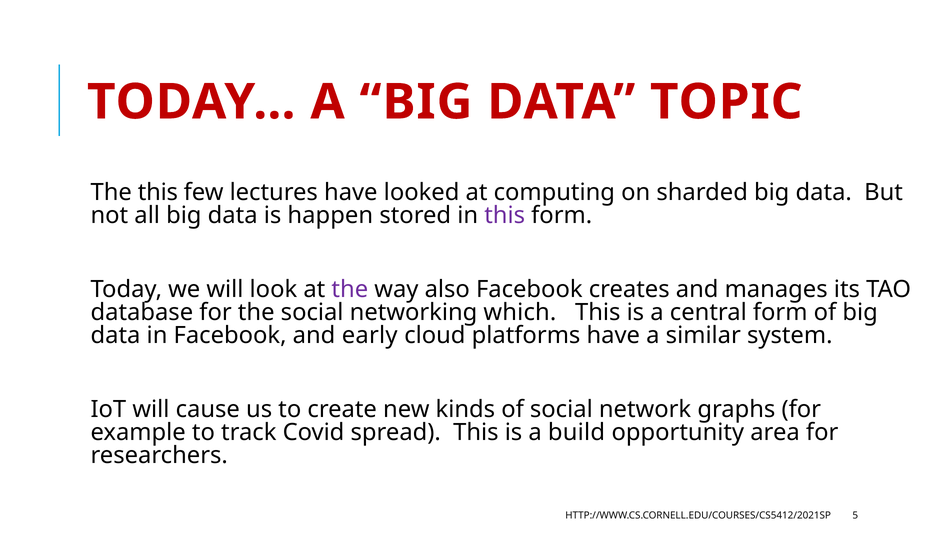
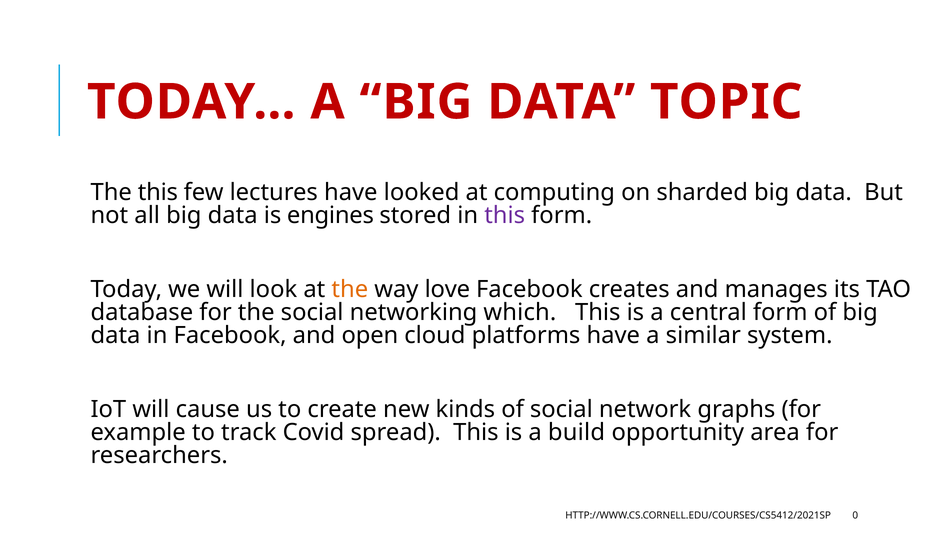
happen: happen -> engines
the at (350, 289) colour: purple -> orange
also: also -> love
early: early -> open
5: 5 -> 0
